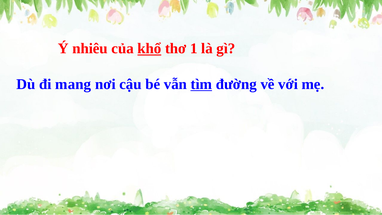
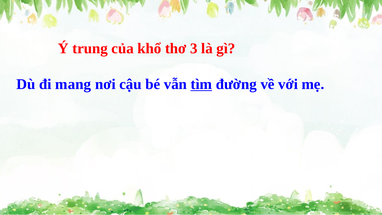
nhiêu: nhiêu -> trung
khổ underline: present -> none
1: 1 -> 3
